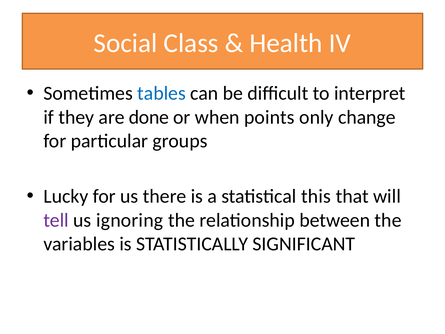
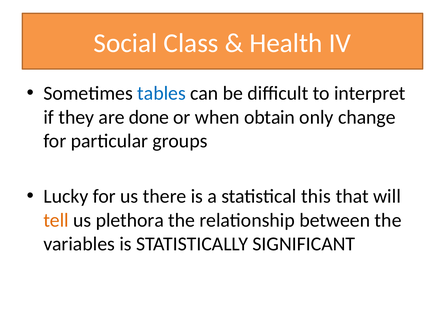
points: points -> obtain
tell colour: purple -> orange
ignoring: ignoring -> plethora
